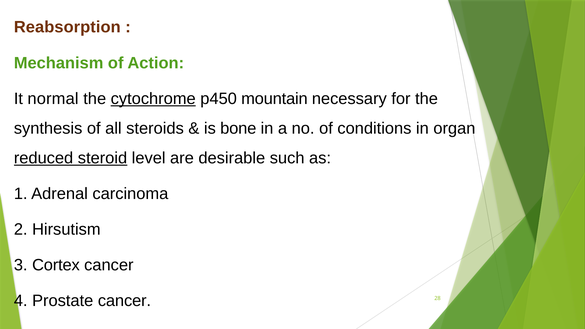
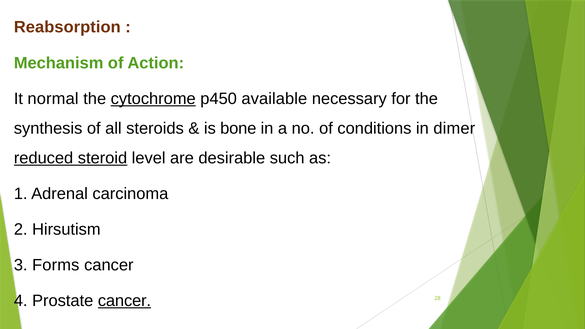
mountain: mountain -> available
organ: organ -> dimer
Cortex: Cortex -> Forms
cancer at (124, 301) underline: none -> present
